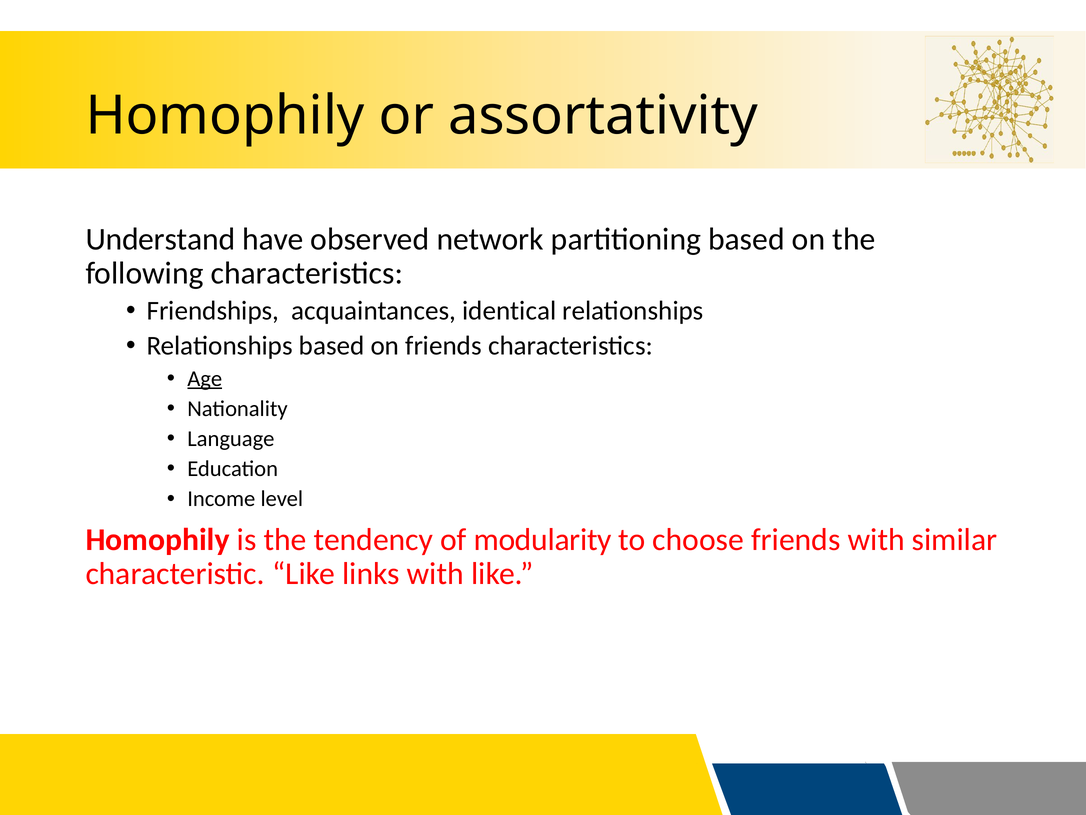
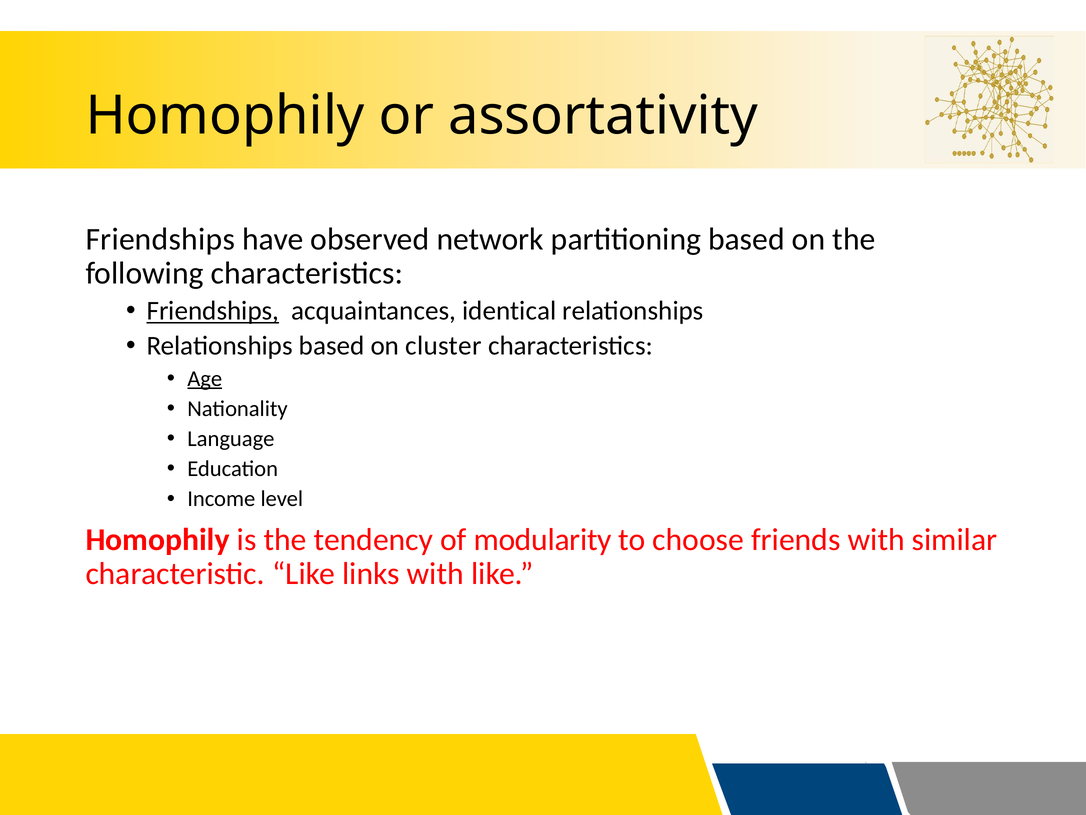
Understand at (160, 239): Understand -> Friendships
Friendships at (213, 311) underline: none -> present
on friends: friends -> cluster
